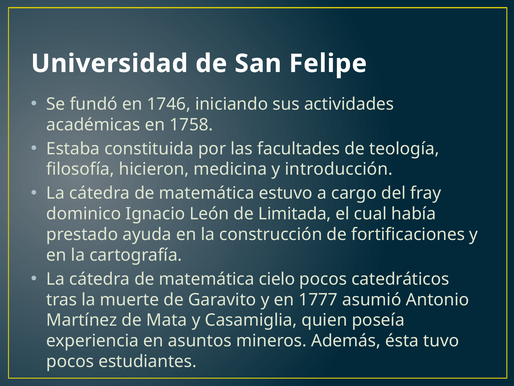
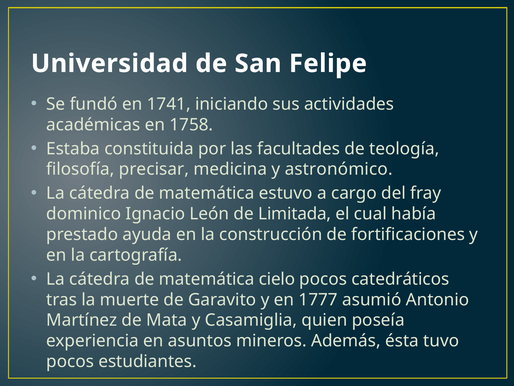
1746: 1746 -> 1741
hicieron: hicieron -> precisar
introducción: introducción -> astronómico
